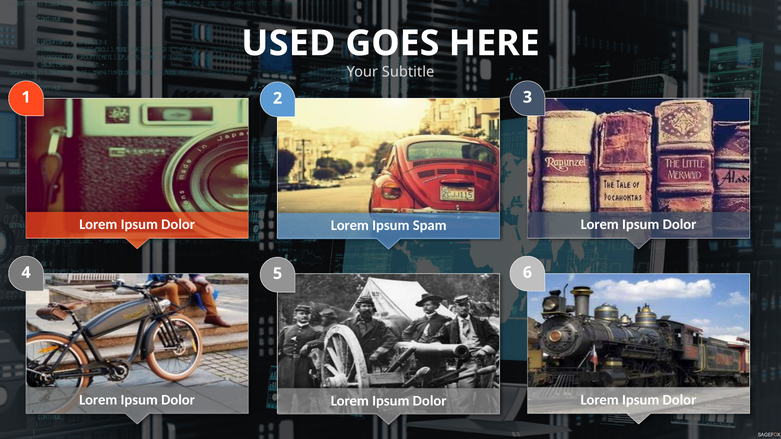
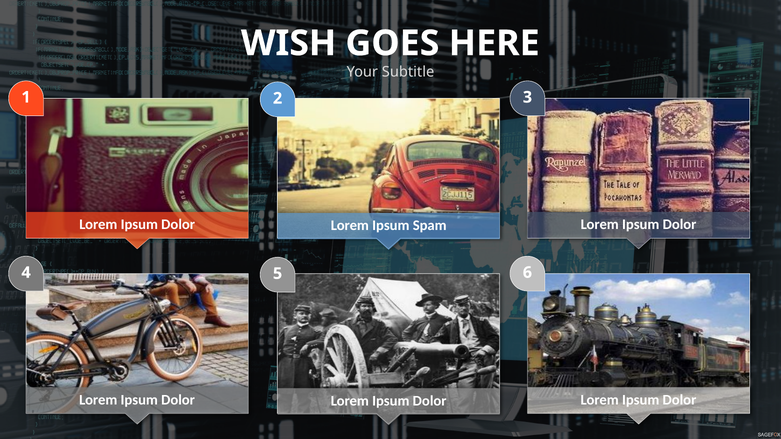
USED: USED -> WISH
